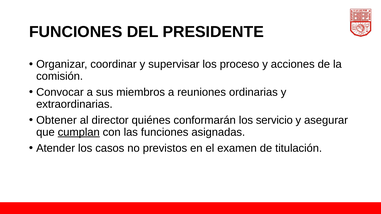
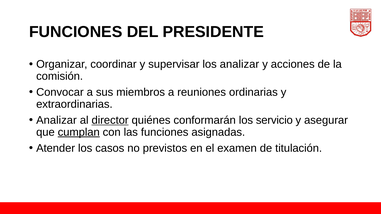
los proceso: proceso -> analizar
Obtener at (56, 120): Obtener -> Analizar
director underline: none -> present
